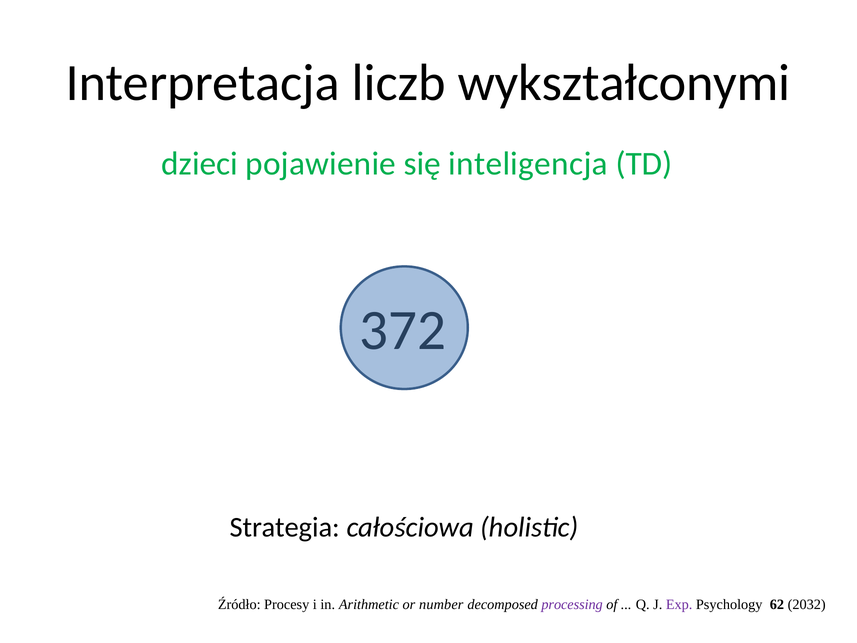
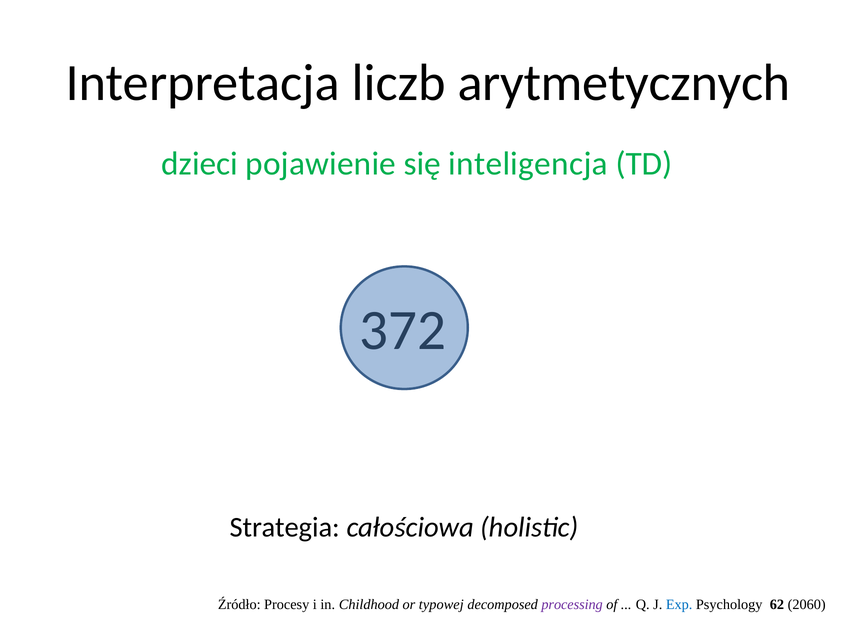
wykształconymi: wykształconymi -> arytmetycznych
Arithmetic: Arithmetic -> Childhood
number: number -> typowej
Exp colour: purple -> blue
2032: 2032 -> 2060
